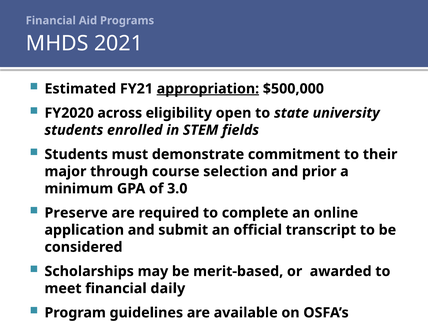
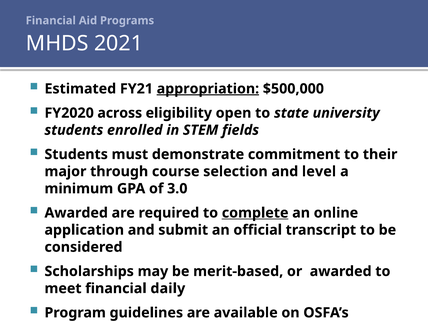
prior: prior -> level
Preserve at (76, 213): Preserve -> Awarded
complete underline: none -> present
